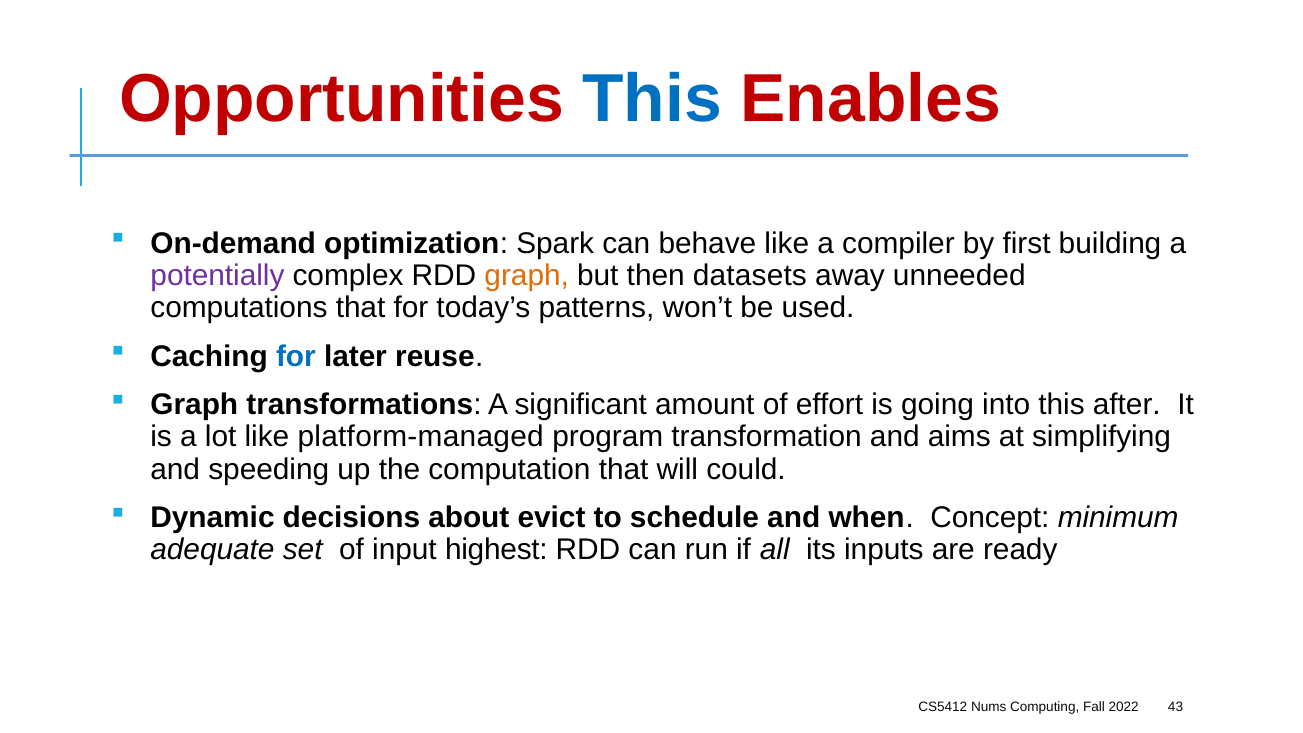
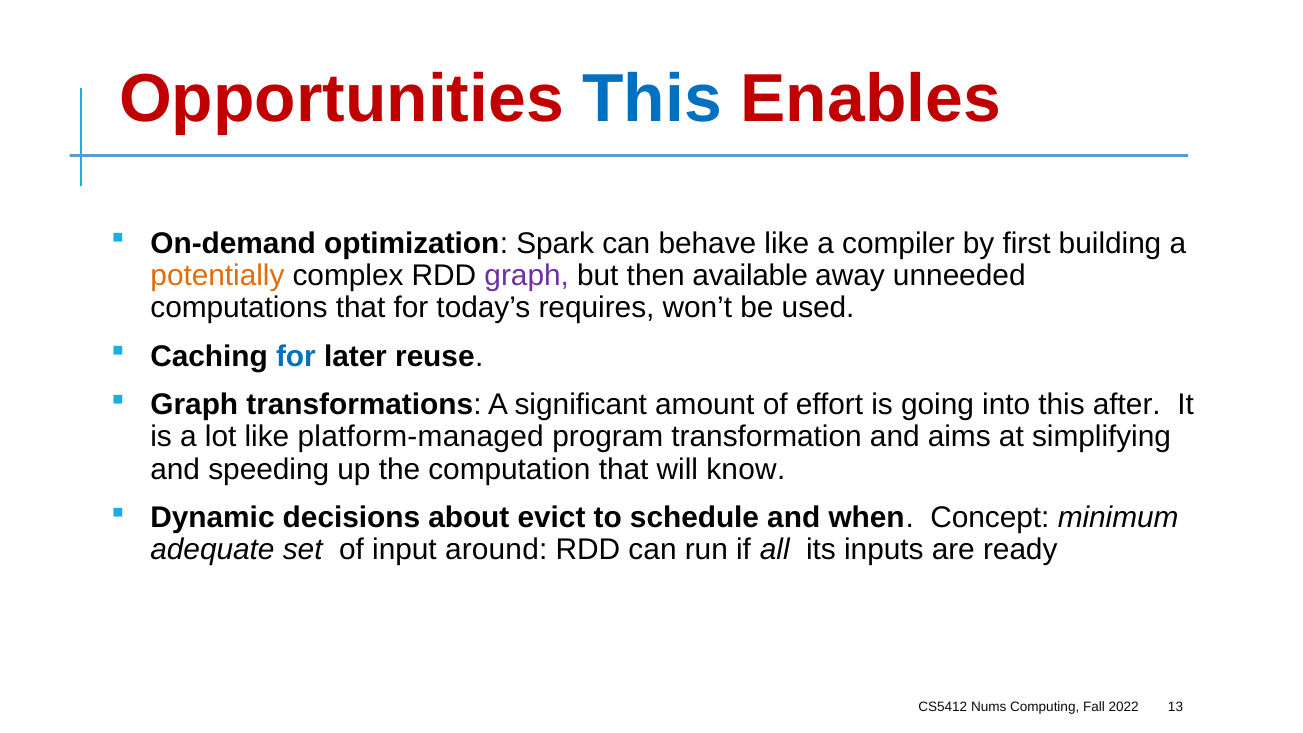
potentially colour: purple -> orange
graph at (527, 275) colour: orange -> purple
datasets: datasets -> available
patterns: patterns -> requires
could: could -> know
highest: highest -> around
43: 43 -> 13
